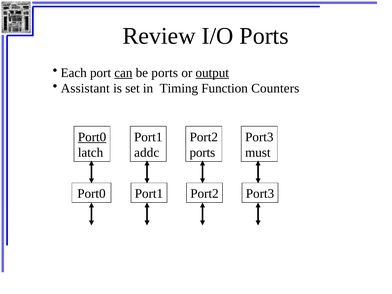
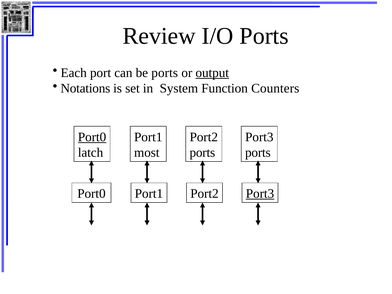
can underline: present -> none
Assistant: Assistant -> Notations
Timing: Timing -> System
addc: addc -> most
must at (258, 153): must -> ports
Port3 at (260, 194) underline: none -> present
